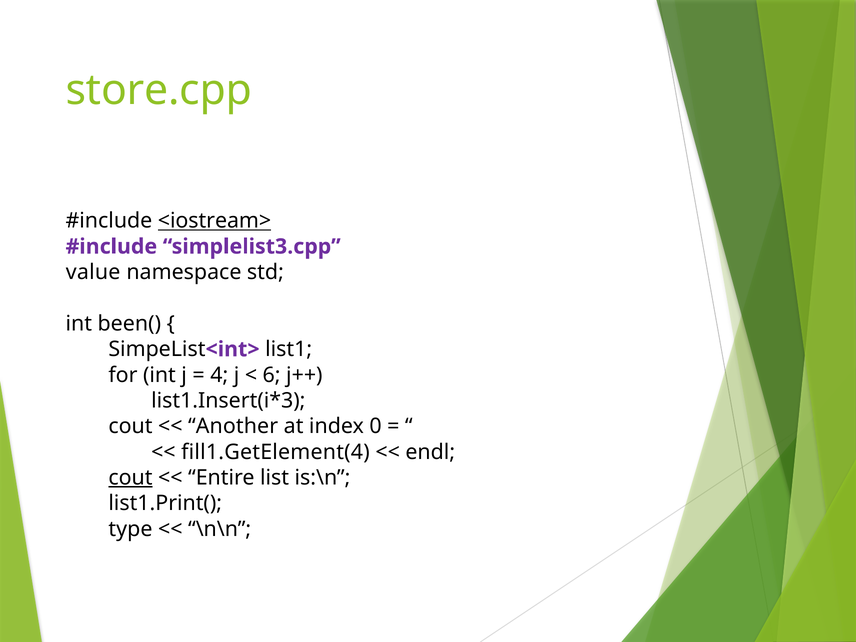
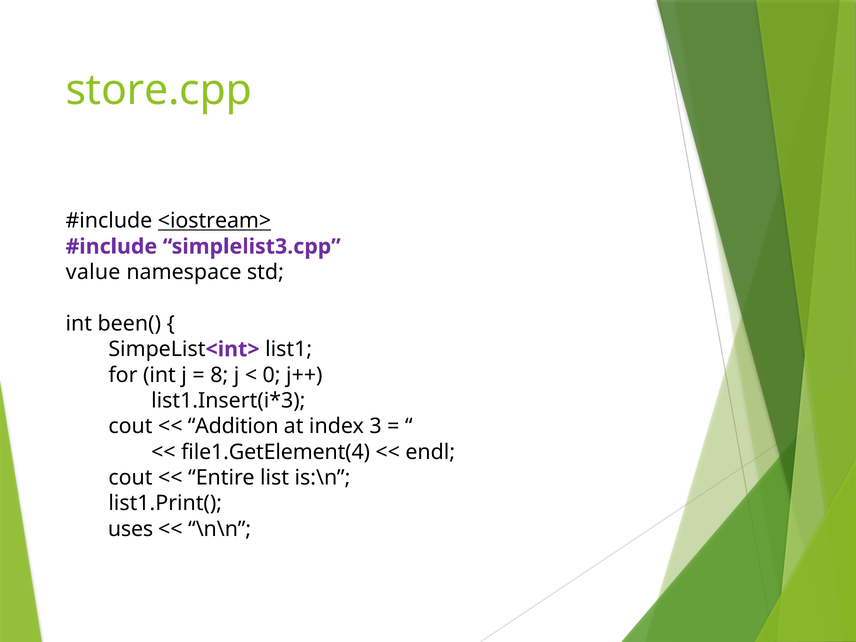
4: 4 -> 8
6: 6 -> 0
Another: Another -> Addition
0: 0 -> 3
fill1.GetElement(4: fill1.GetElement(4 -> file1.GetElement(4
cout at (130, 478) underline: present -> none
type: type -> uses
